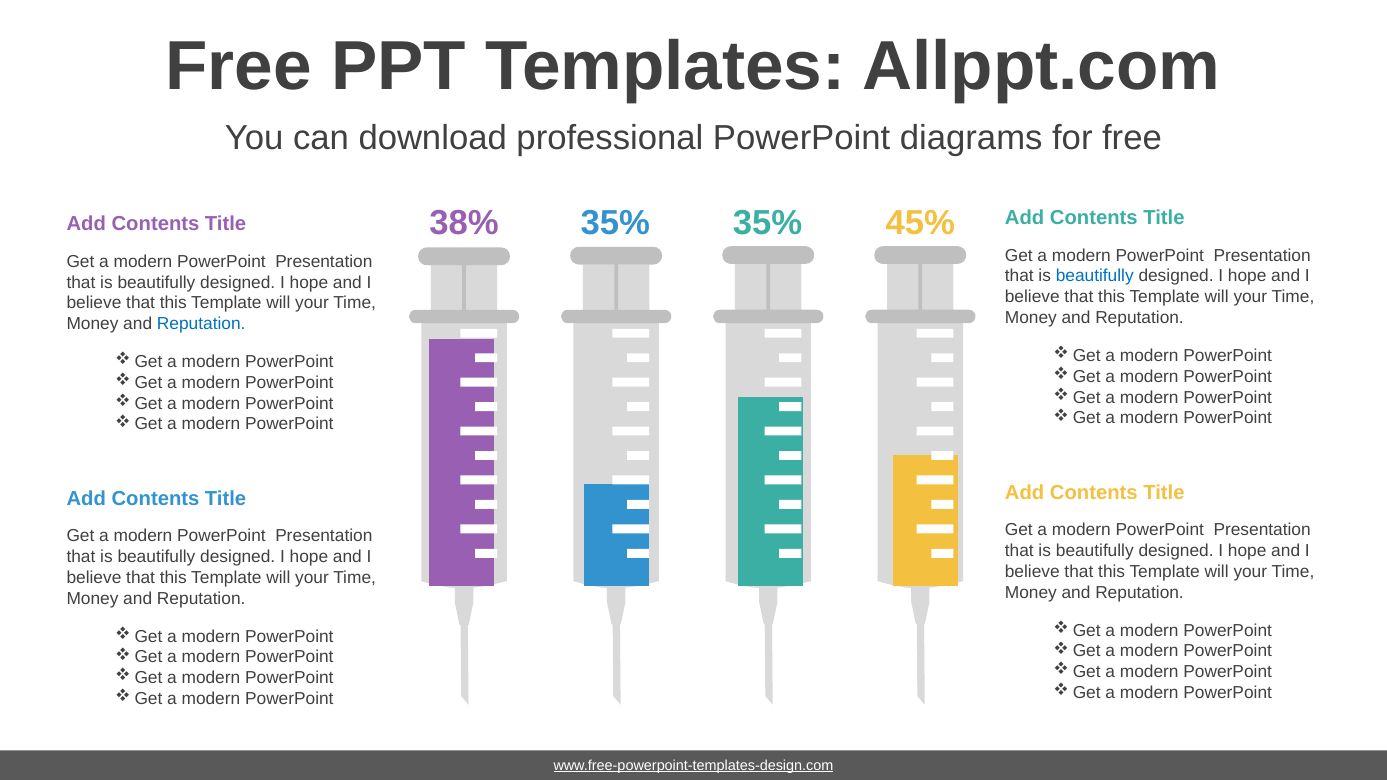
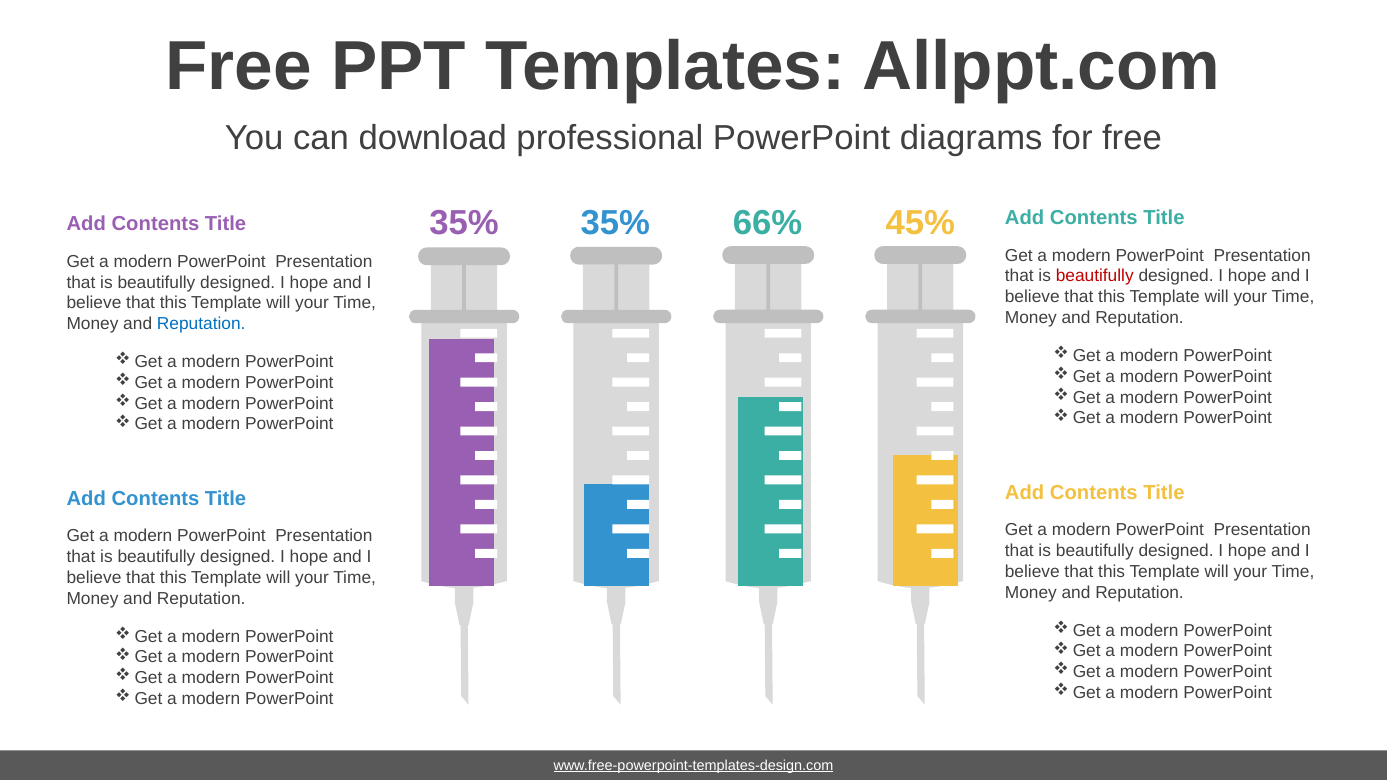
38% at (464, 224): 38% -> 35%
35% 35%: 35% -> 66%
beautifully at (1095, 276) colour: blue -> red
